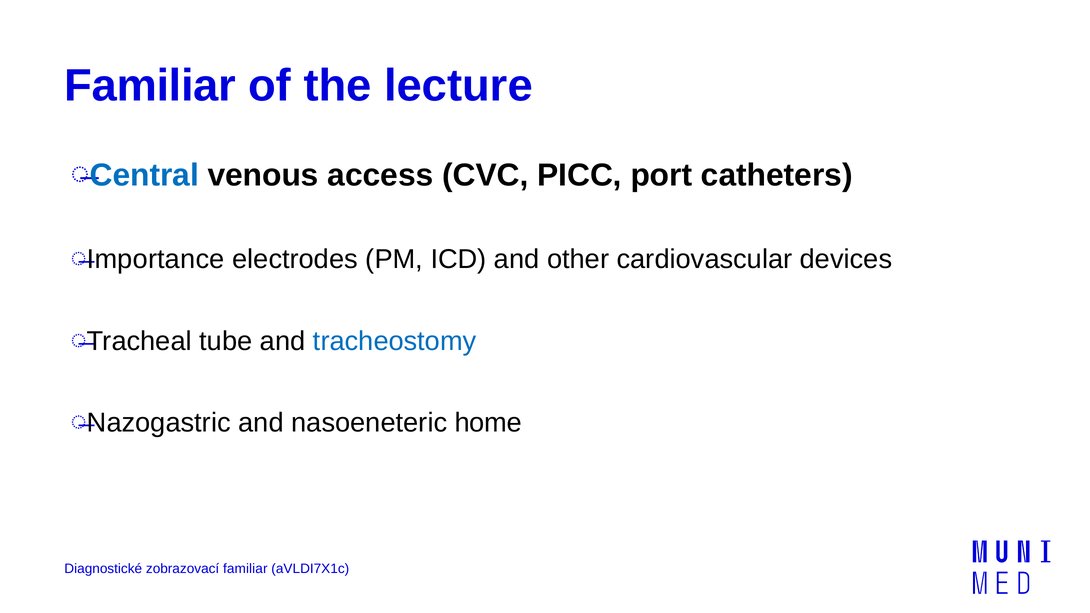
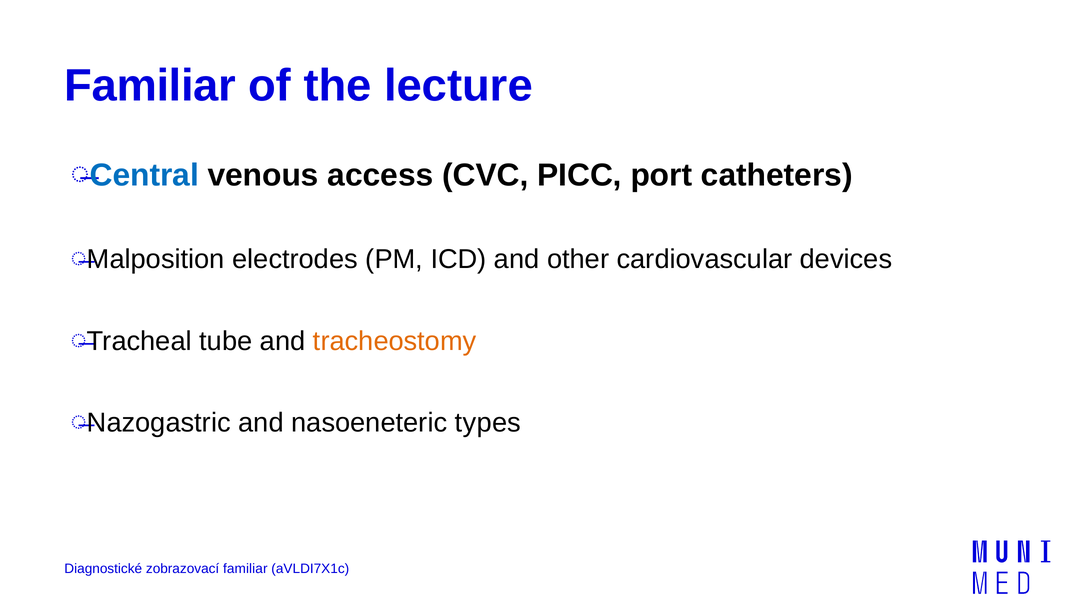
Importance: Importance -> Malposition
tracheostomy colour: blue -> orange
home: home -> types
